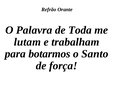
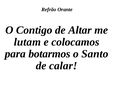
Palavra: Palavra -> Contigo
Toda: Toda -> Altar
trabalham: trabalham -> colocamos
força: força -> calar
